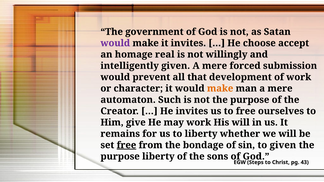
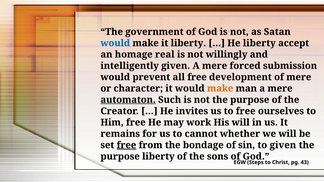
would at (115, 43) colour: purple -> blue
it invites: invites -> liberty
He choose: choose -> liberty
all that: that -> free
of work: work -> mere
automaton underline: none -> present
Him give: give -> free
to liberty: liberty -> cannot
